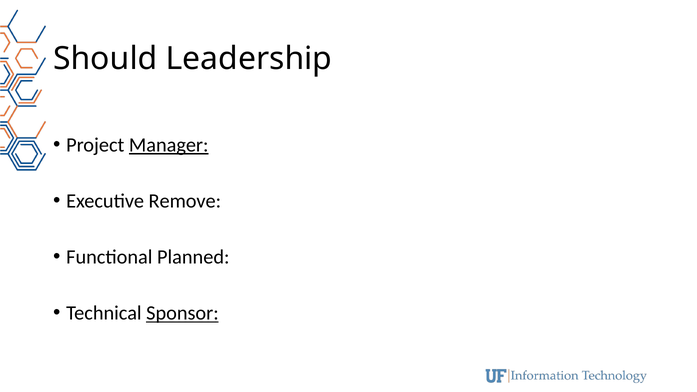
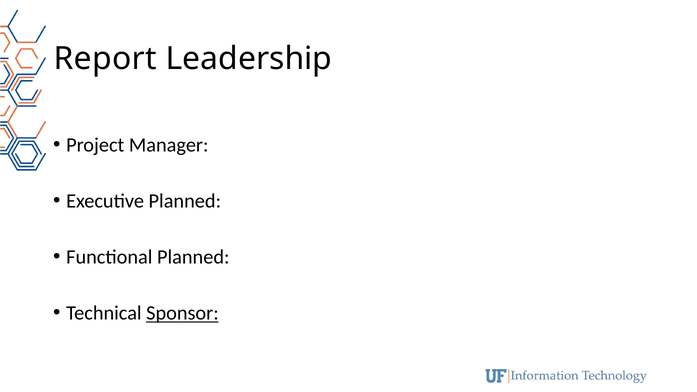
Should: Should -> Report
Manager underline: present -> none
Executive Remove: Remove -> Planned
